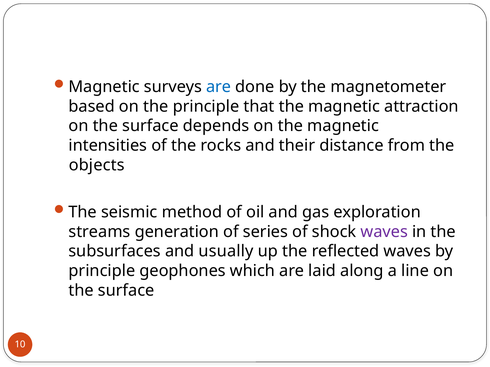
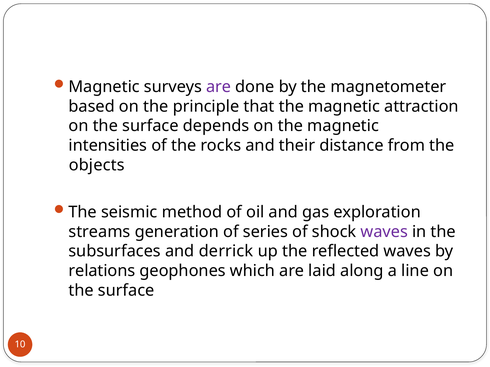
are at (219, 87) colour: blue -> purple
usually: usually -> derrick
principle at (102, 271): principle -> relations
